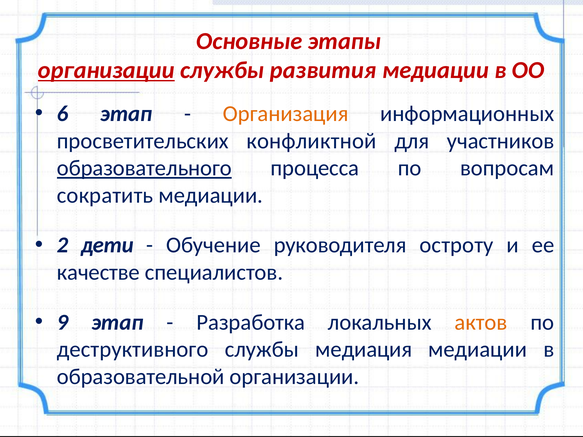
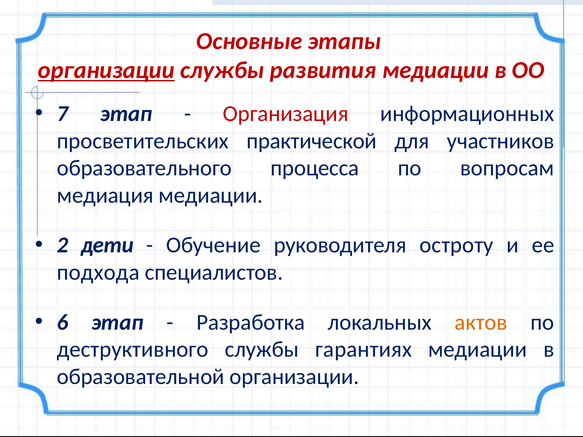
6: 6 -> 7
Организация colour: orange -> red
конфликтной: конфликтной -> практической
образовательного underline: present -> none
сократить: сократить -> медиация
качестве: качестве -> подхода
9: 9 -> 6
медиация: медиация -> гарантиях
